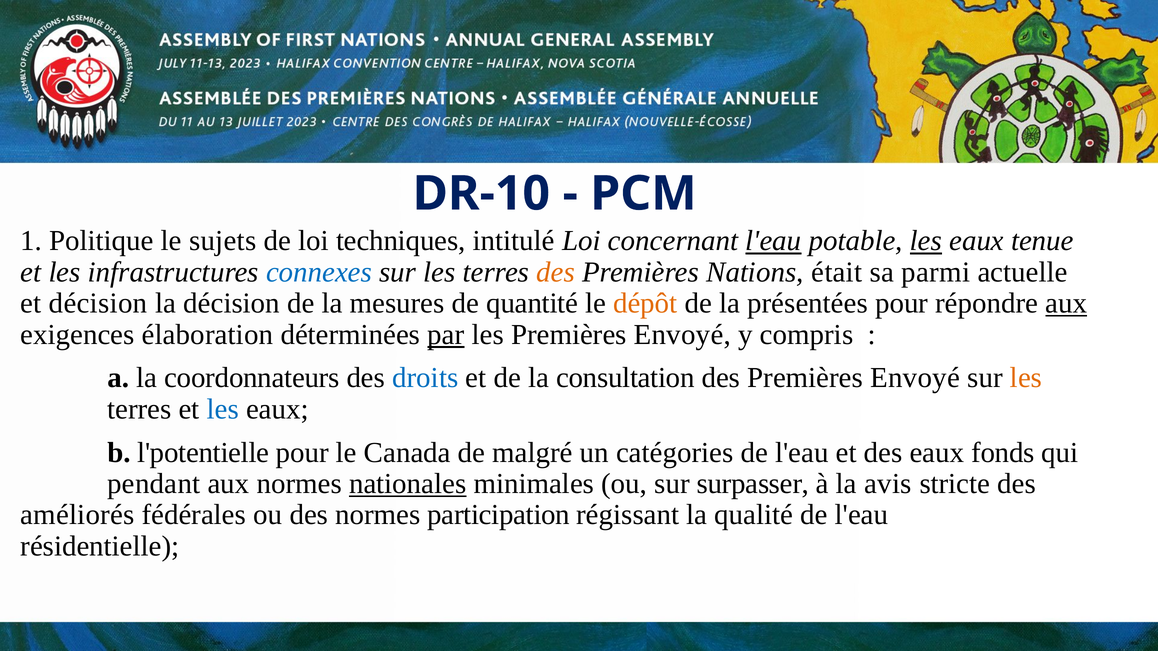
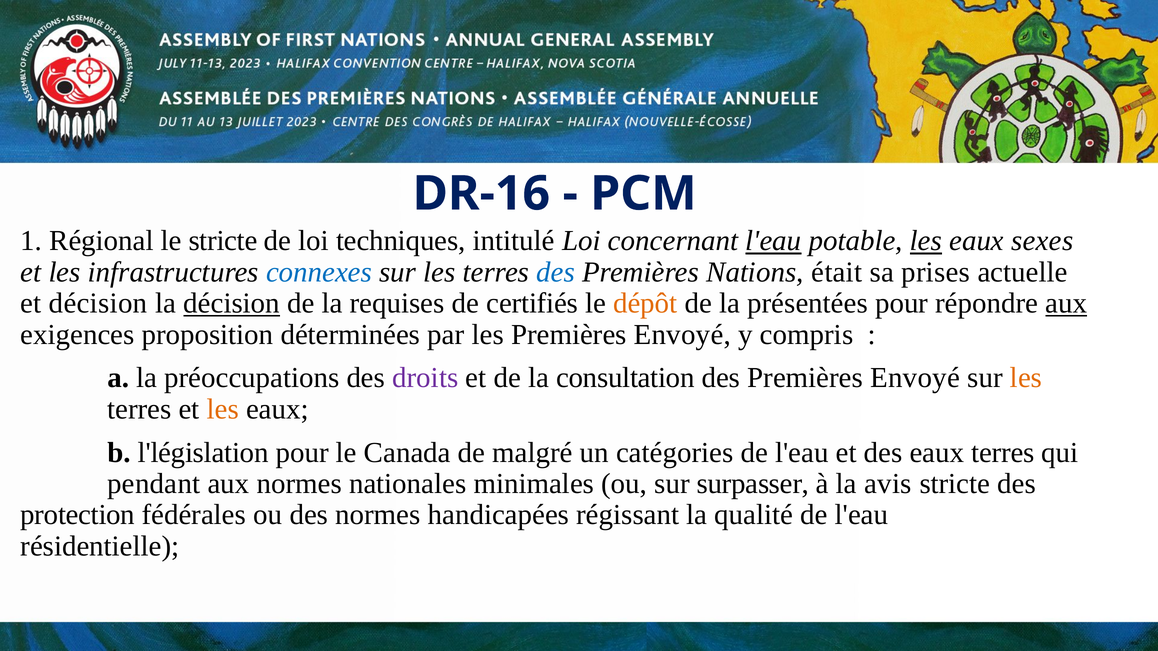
DR-10: DR-10 -> DR-16
Politique: Politique -> Régional
le sujets: sujets -> stricte
tenue: tenue -> sexes
des at (556, 272) colour: orange -> blue
parmi: parmi -> prises
décision at (232, 304) underline: none -> present
mesures: mesures -> requises
quantité: quantité -> certifiés
élaboration: élaboration -> proposition
par underline: present -> none
coordonnateurs: coordonnateurs -> préoccupations
droits colour: blue -> purple
les at (223, 409) colour: blue -> orange
l'potentielle: l'potentielle -> l'législation
eaux fonds: fonds -> terres
nationales underline: present -> none
améliorés: améliorés -> protection
participation: participation -> handicapées
